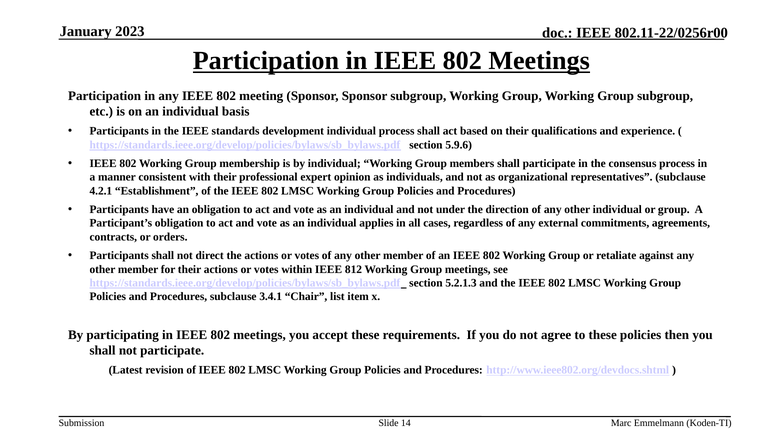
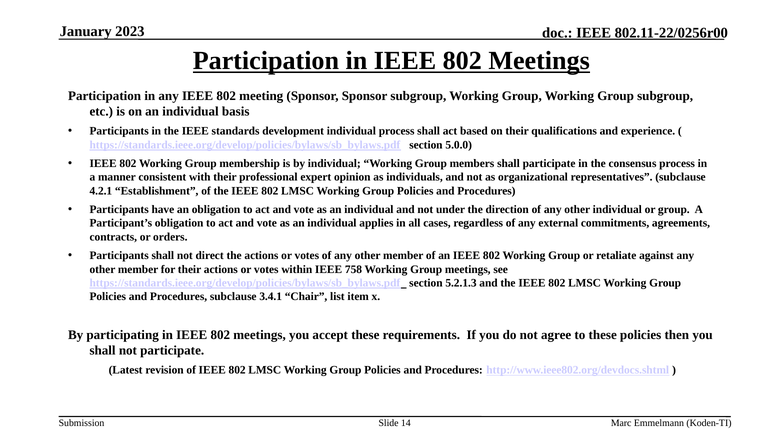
5.9.6: 5.9.6 -> 5.0.0
812: 812 -> 758
